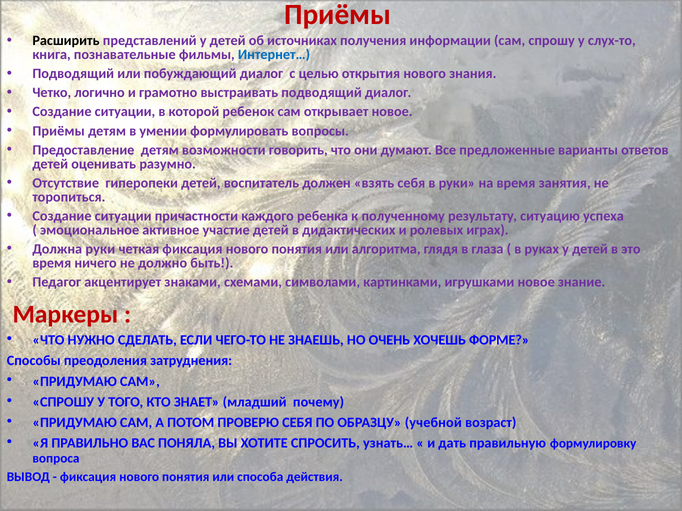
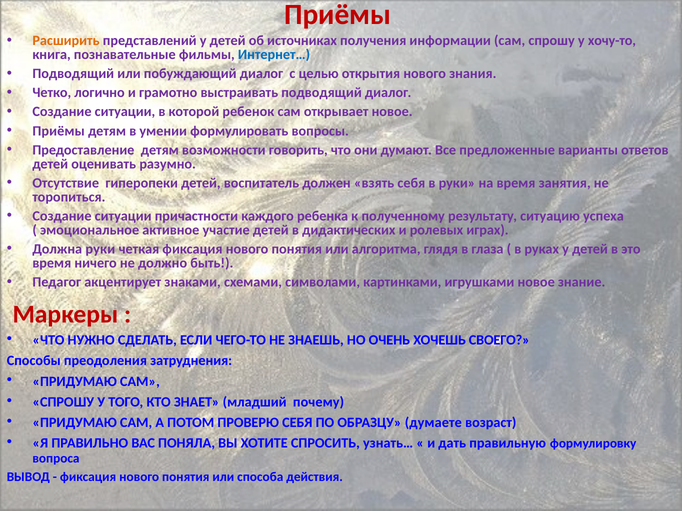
Расширить colour: black -> orange
слух-то: слух-то -> хочу-то
ФОРМЕ: ФОРМЕ -> СВОЕГО
учебной: учебной -> думаете
